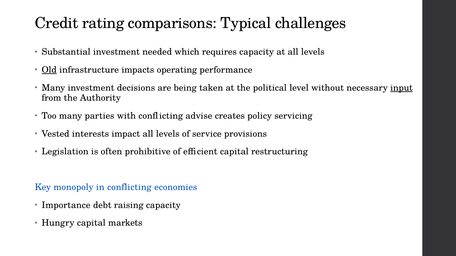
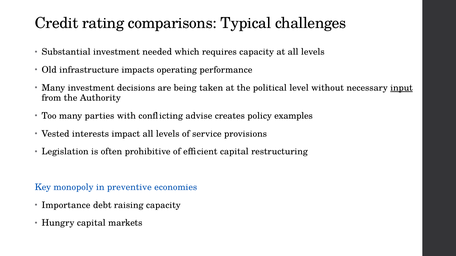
Old underline: present -> none
servicing: servicing -> examples
in conflicting: conflicting -> preventive
